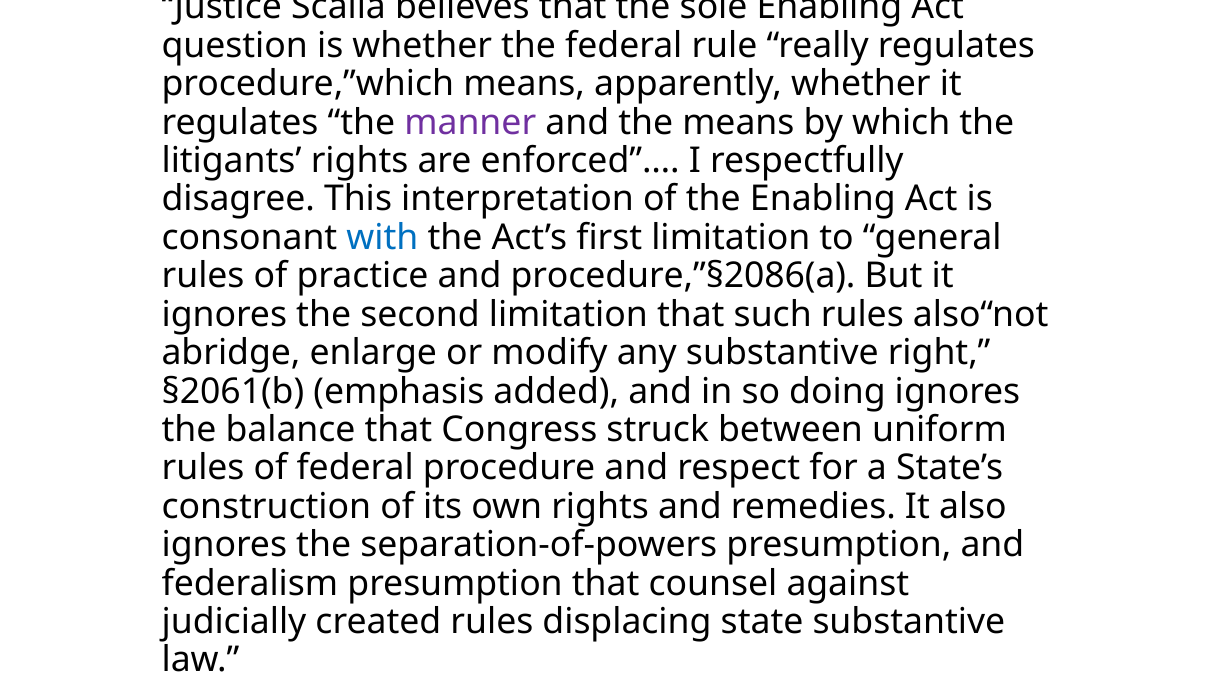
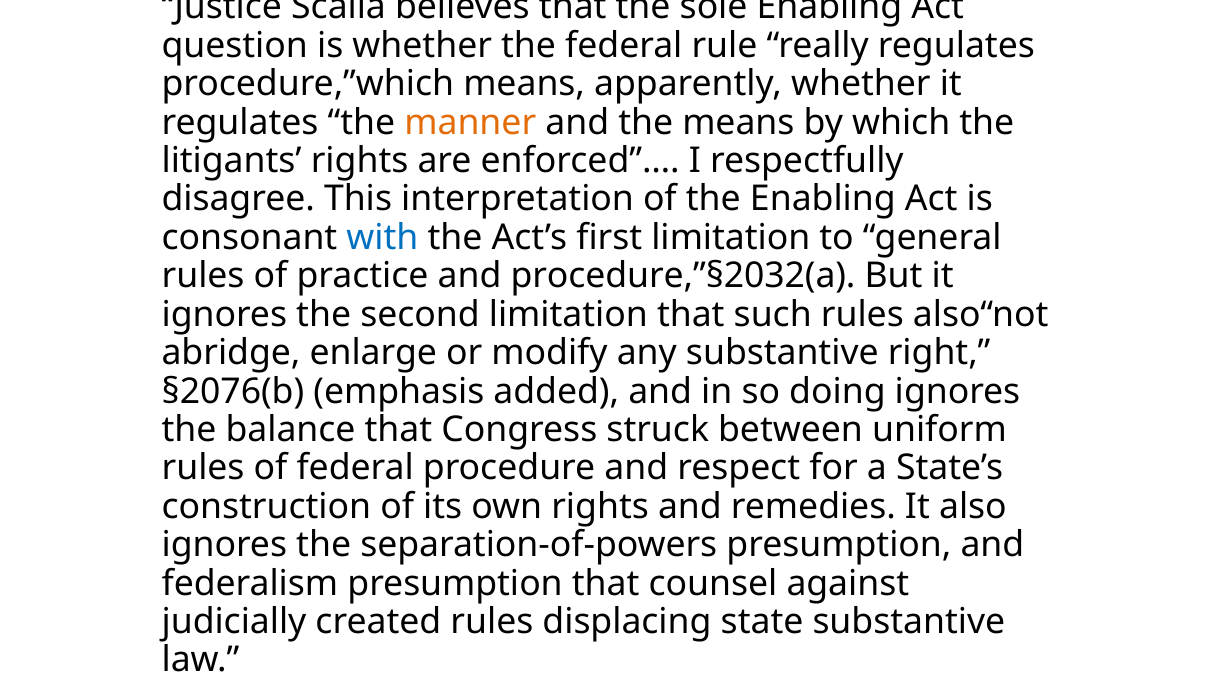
manner colour: purple -> orange
procedure,”§2086(a: procedure,”§2086(a -> procedure,”§2032(a
§2061(b: §2061(b -> §2076(b
